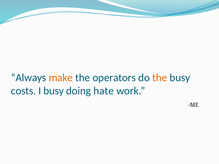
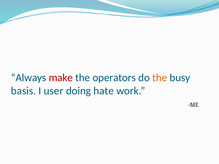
make colour: orange -> red
costs: costs -> basis
I busy: busy -> user
